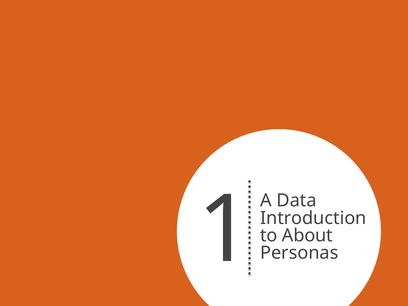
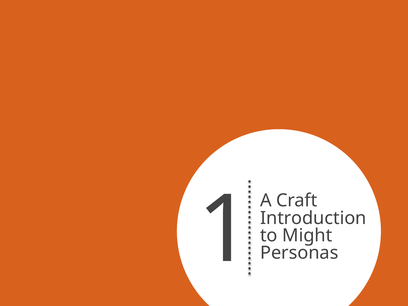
Data: Data -> Craft
About: About -> Might
